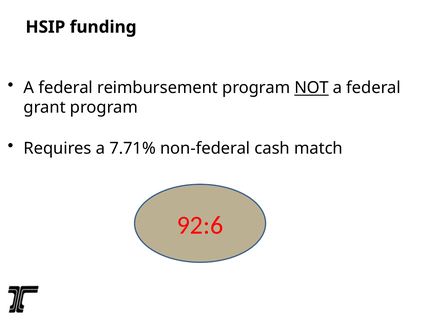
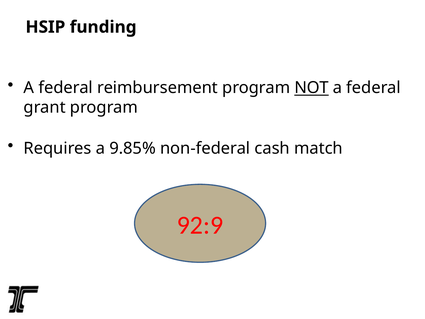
7.71%: 7.71% -> 9.85%
92:6: 92:6 -> 92:9
